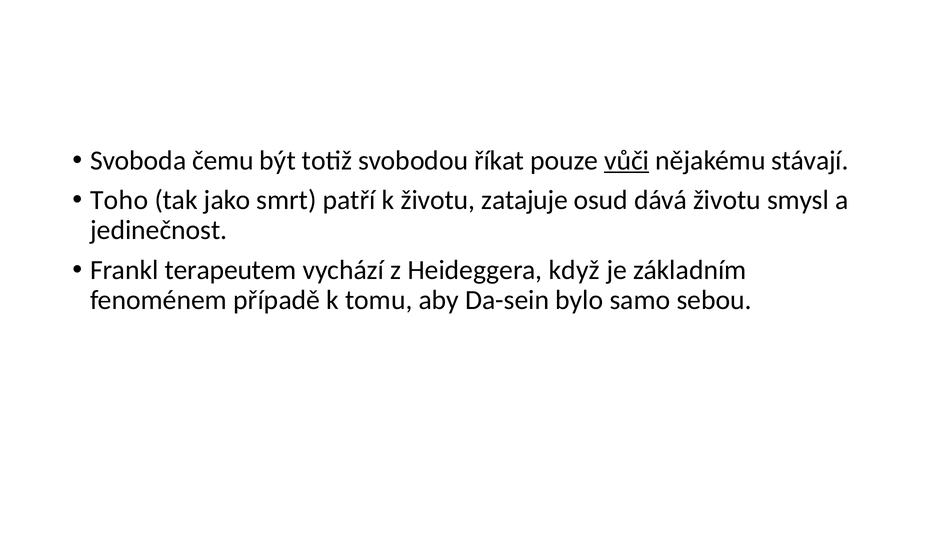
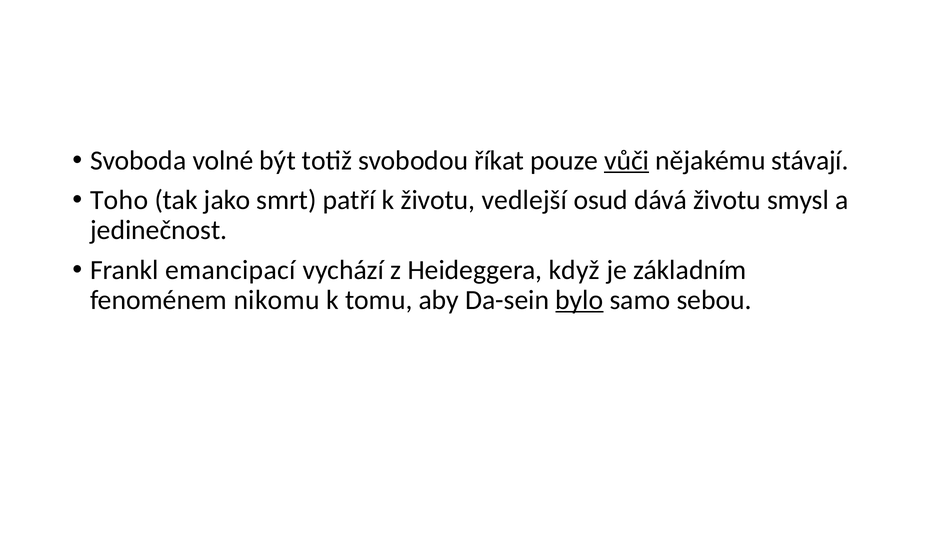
čemu: čemu -> volné
zatajuje: zatajuje -> vedlejší
terapeutem: terapeutem -> emancipací
případě: případě -> nikomu
bylo underline: none -> present
